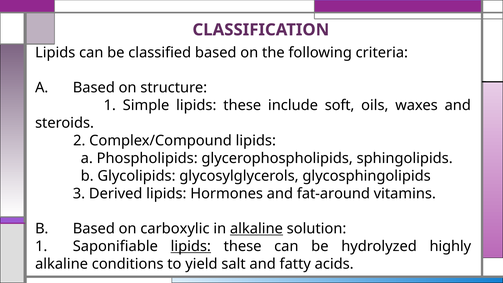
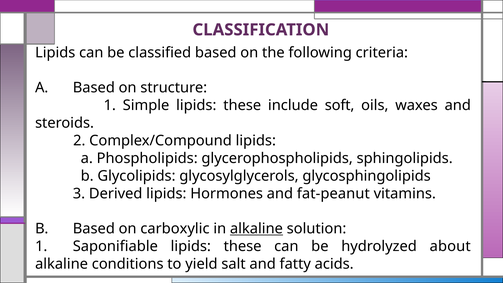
fat-around: fat-around -> fat-peanut
lipids at (191, 246) underline: present -> none
highly: highly -> about
